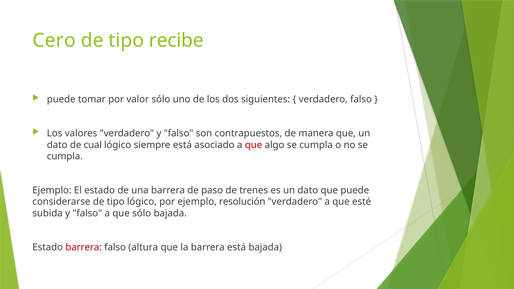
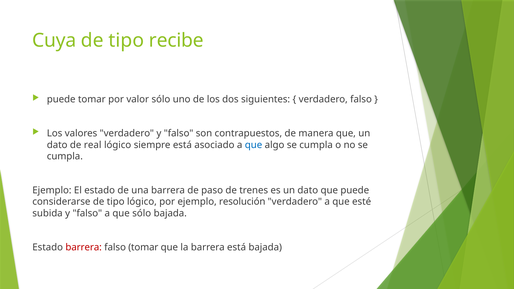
Cero: Cero -> Cuya
cual: cual -> real
que at (254, 145) colour: red -> blue
falso altura: altura -> tomar
